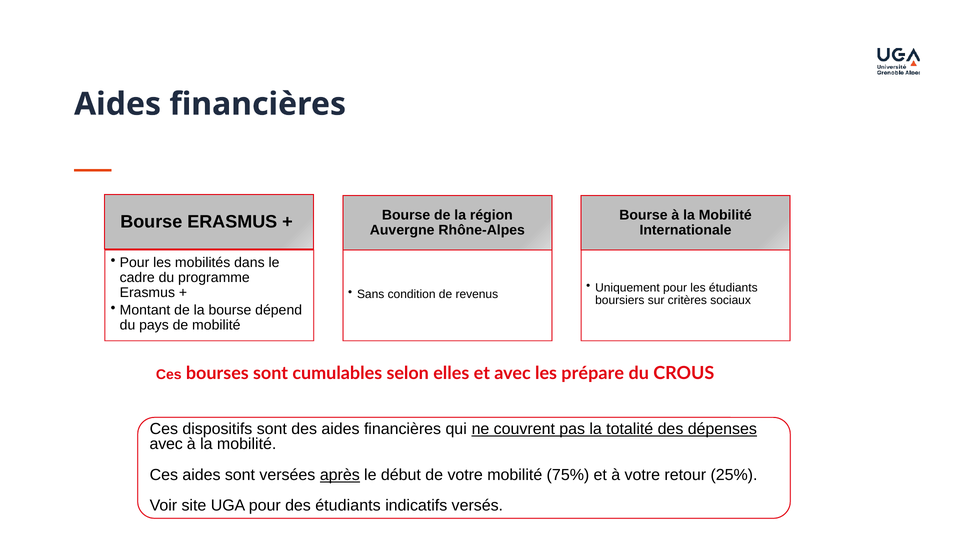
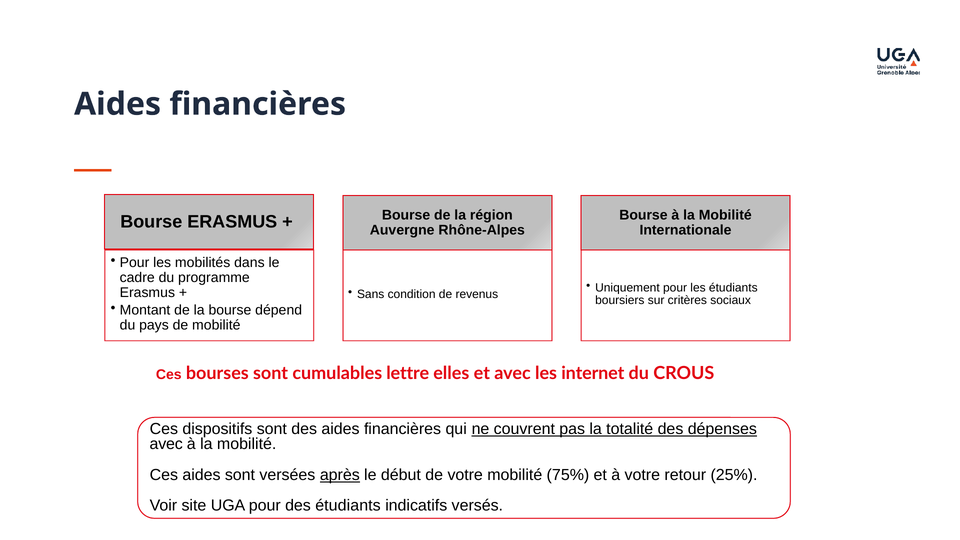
selon: selon -> lettre
prépare: prépare -> internet
